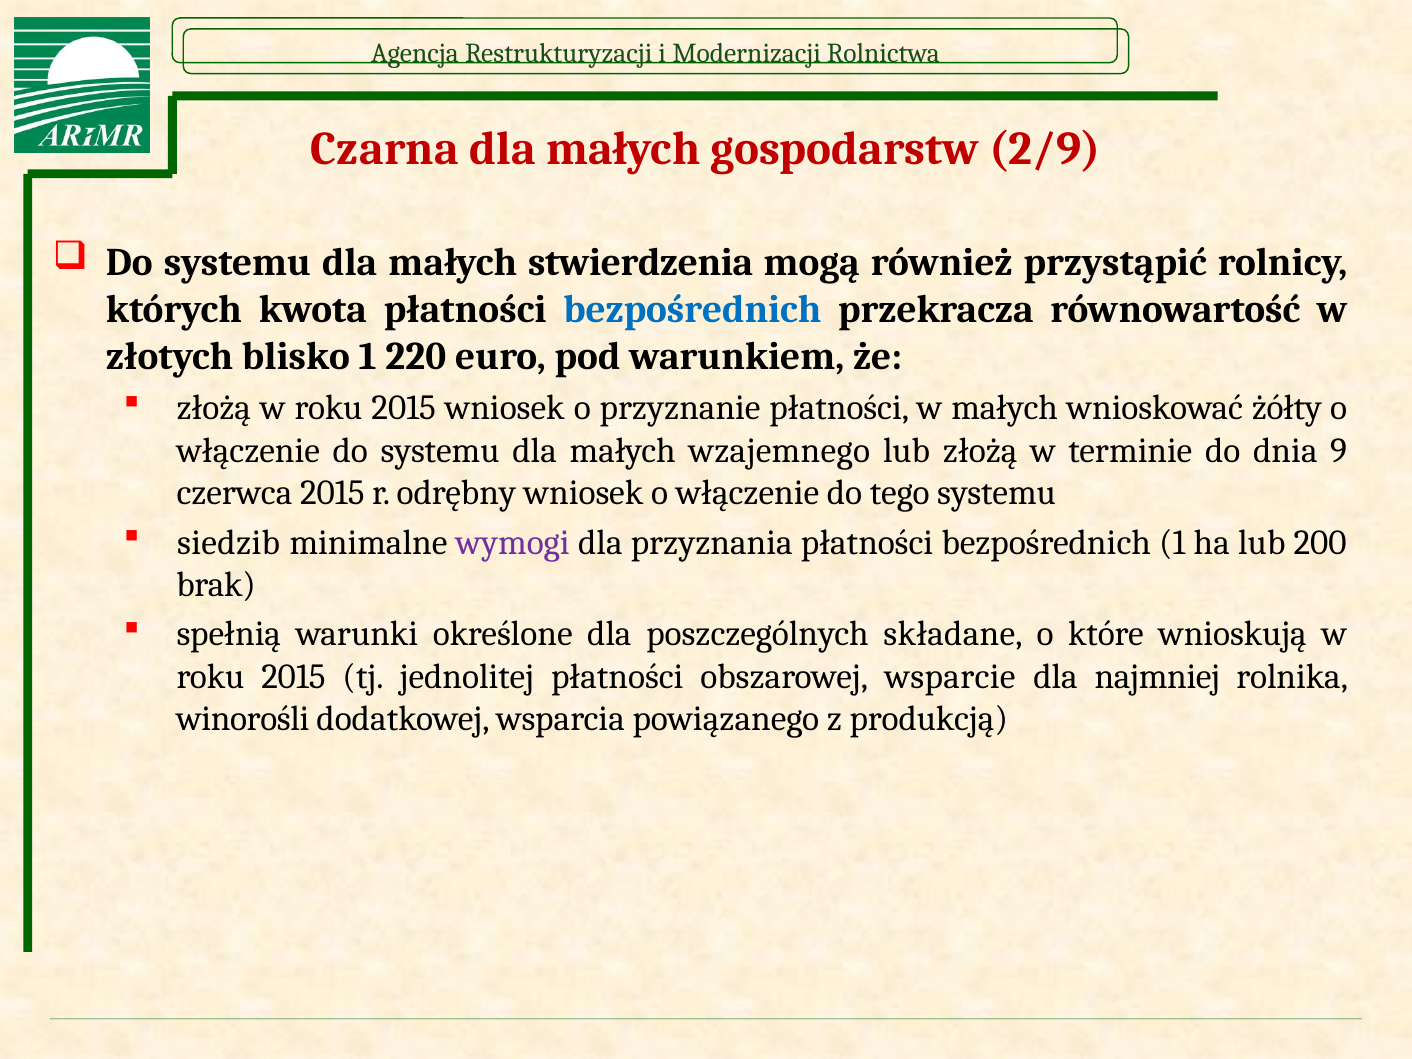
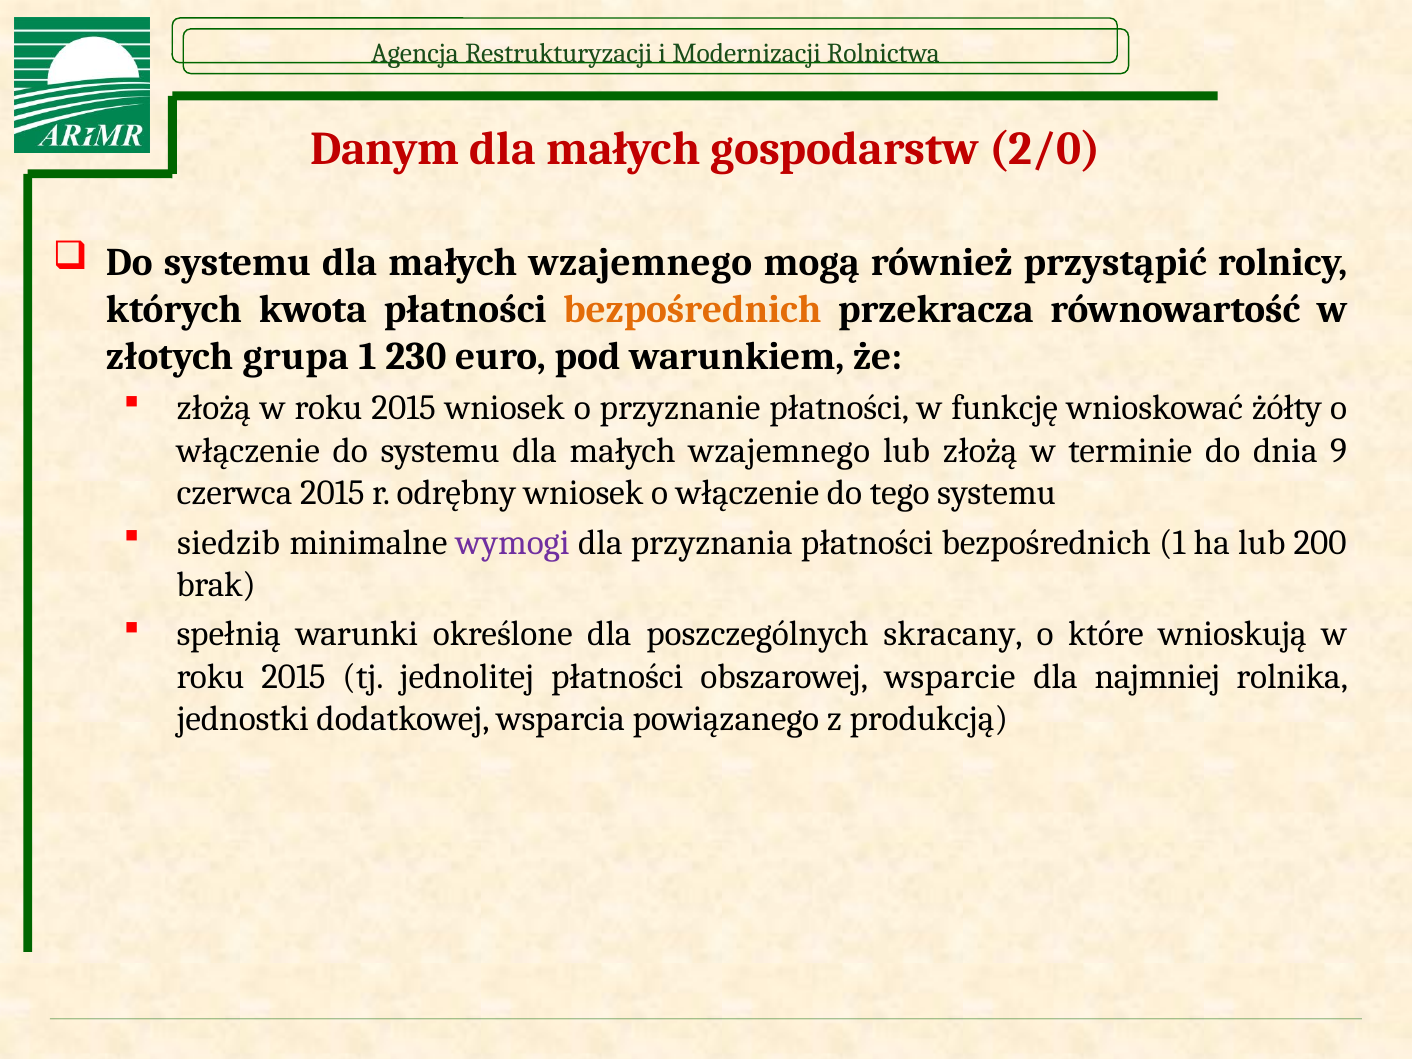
Czarna: Czarna -> Danym
2/9: 2/9 -> 2/0
stwierdzenia at (641, 263): stwierdzenia -> wzajemnego
bezpośrednich at (692, 310) colour: blue -> orange
blisko: blisko -> grupa
220: 220 -> 230
w małych: małych -> funkcję
składane: składane -> skracany
winorośli: winorośli -> jednostki
